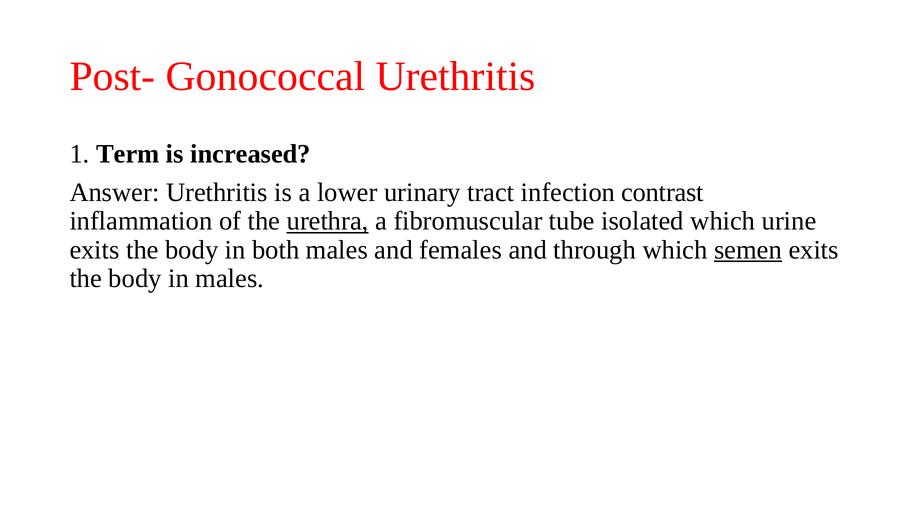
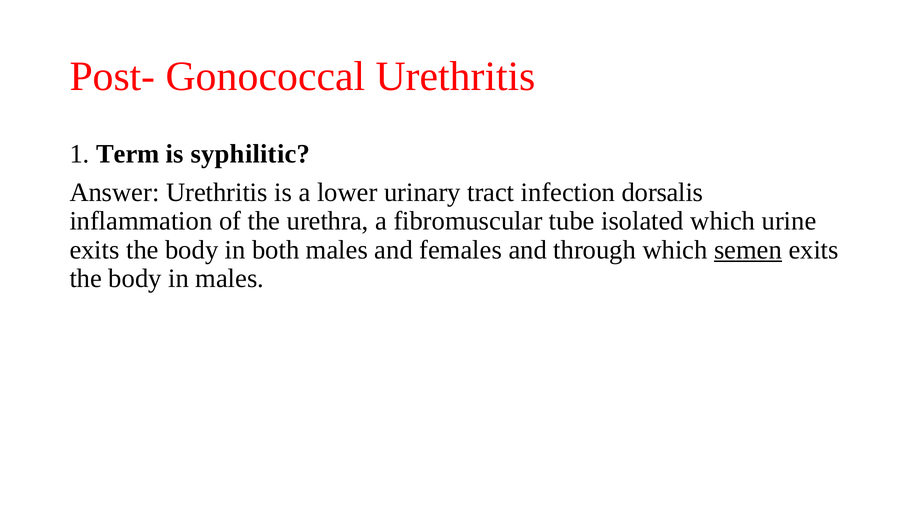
increased: increased -> syphilitic
contrast: contrast -> dorsalis
urethra underline: present -> none
